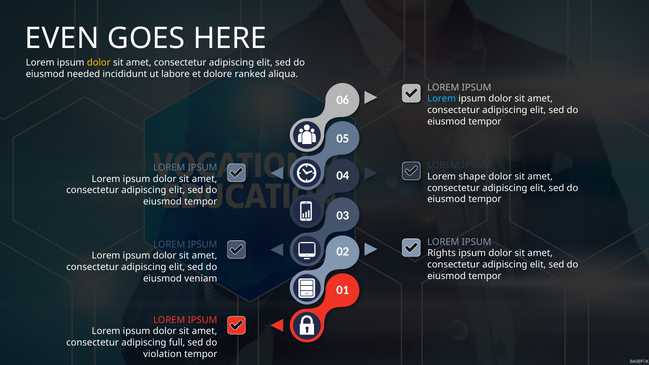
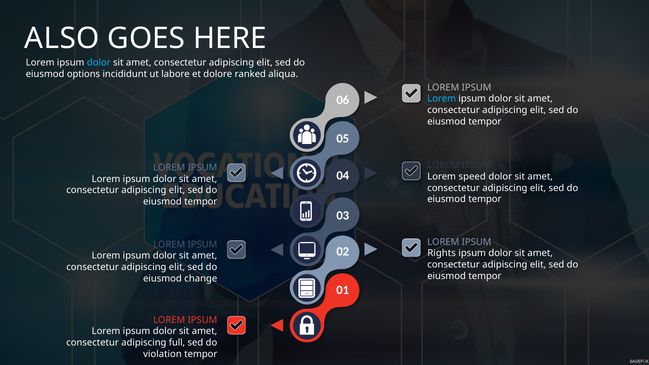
EVEN: EVEN -> ALSO
dolor at (99, 63) colour: yellow -> light blue
needed: needed -> options
shape: shape -> speed
veniam: veniam -> change
